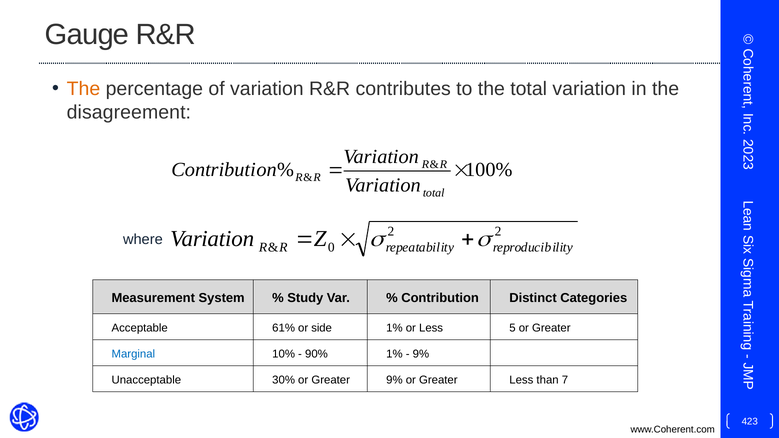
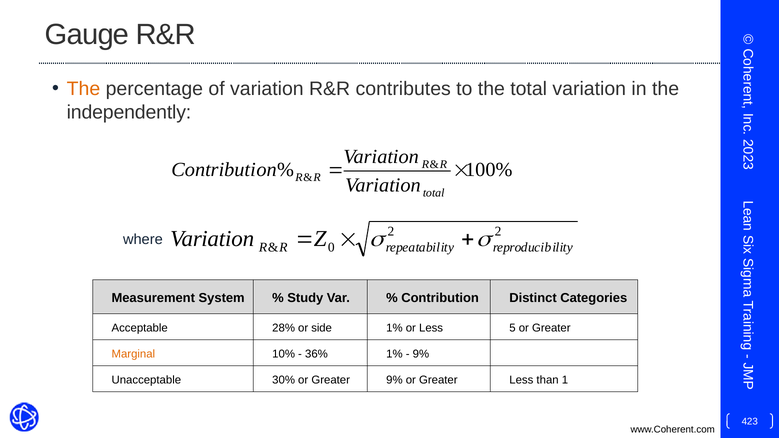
disagreement: disagreement -> independently
61%: 61% -> 28%
Marginal colour: blue -> orange
90%: 90% -> 36%
7: 7 -> 1
